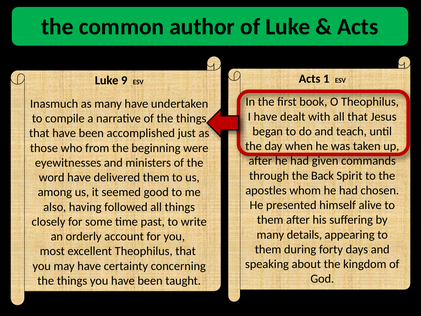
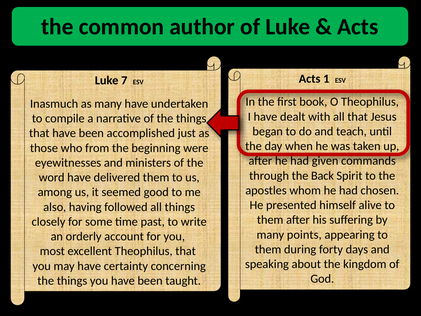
9: 9 -> 7
details: details -> points
